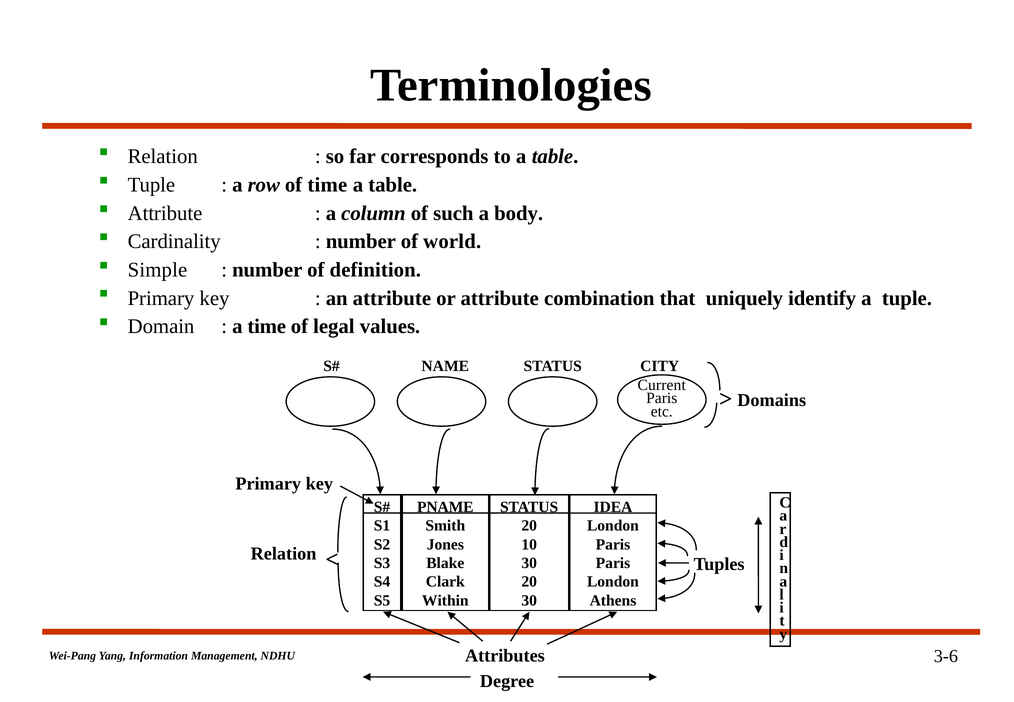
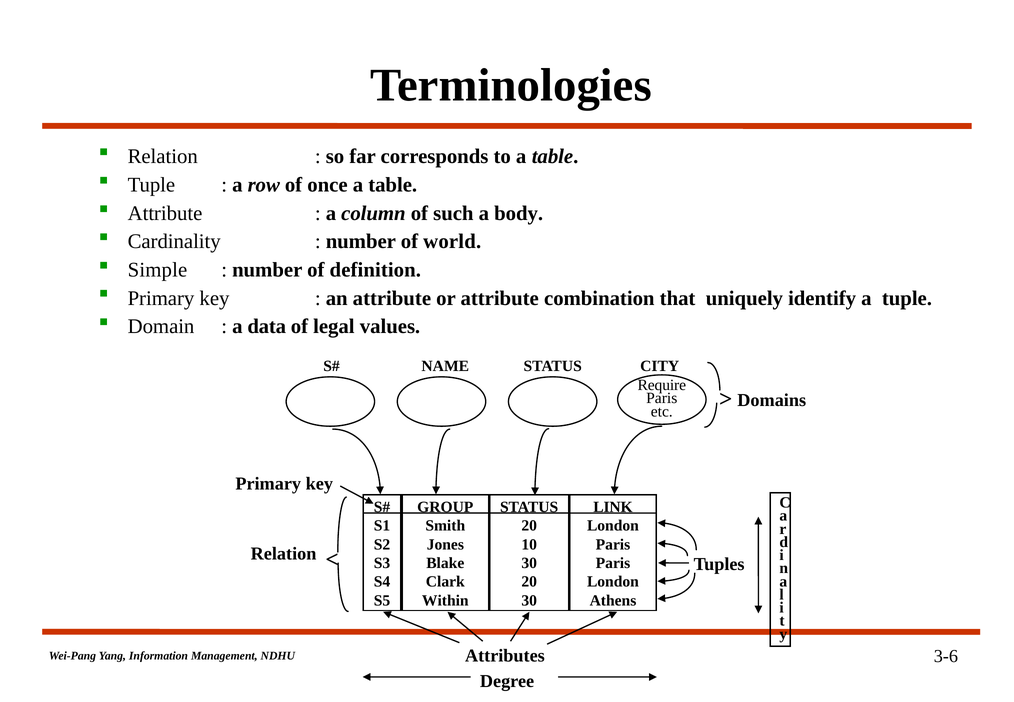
of time: time -> once
a time: time -> data
Current: Current -> Require
PNAME: PNAME -> GROUP
IDEA: IDEA -> LINK
